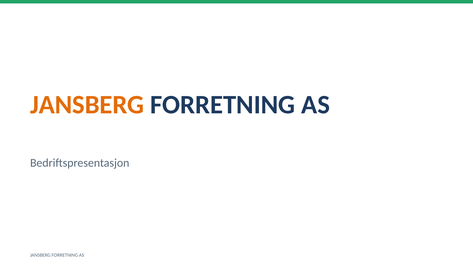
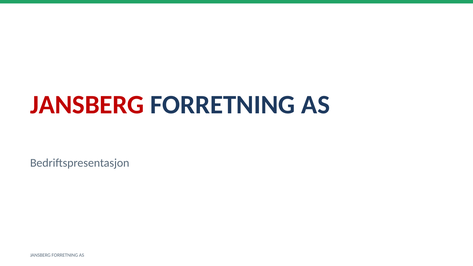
JANSBERG at (87, 105) colour: orange -> red
